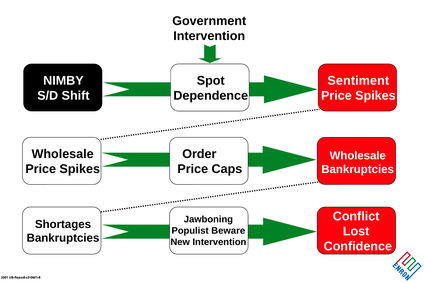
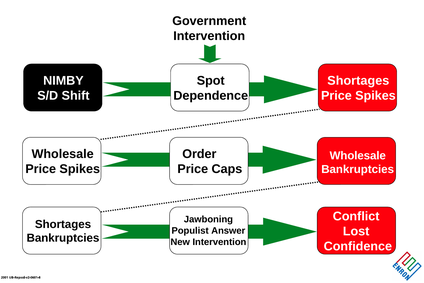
Sentiment at (358, 81): Sentiment -> Shortages
Beware: Beware -> Answer
